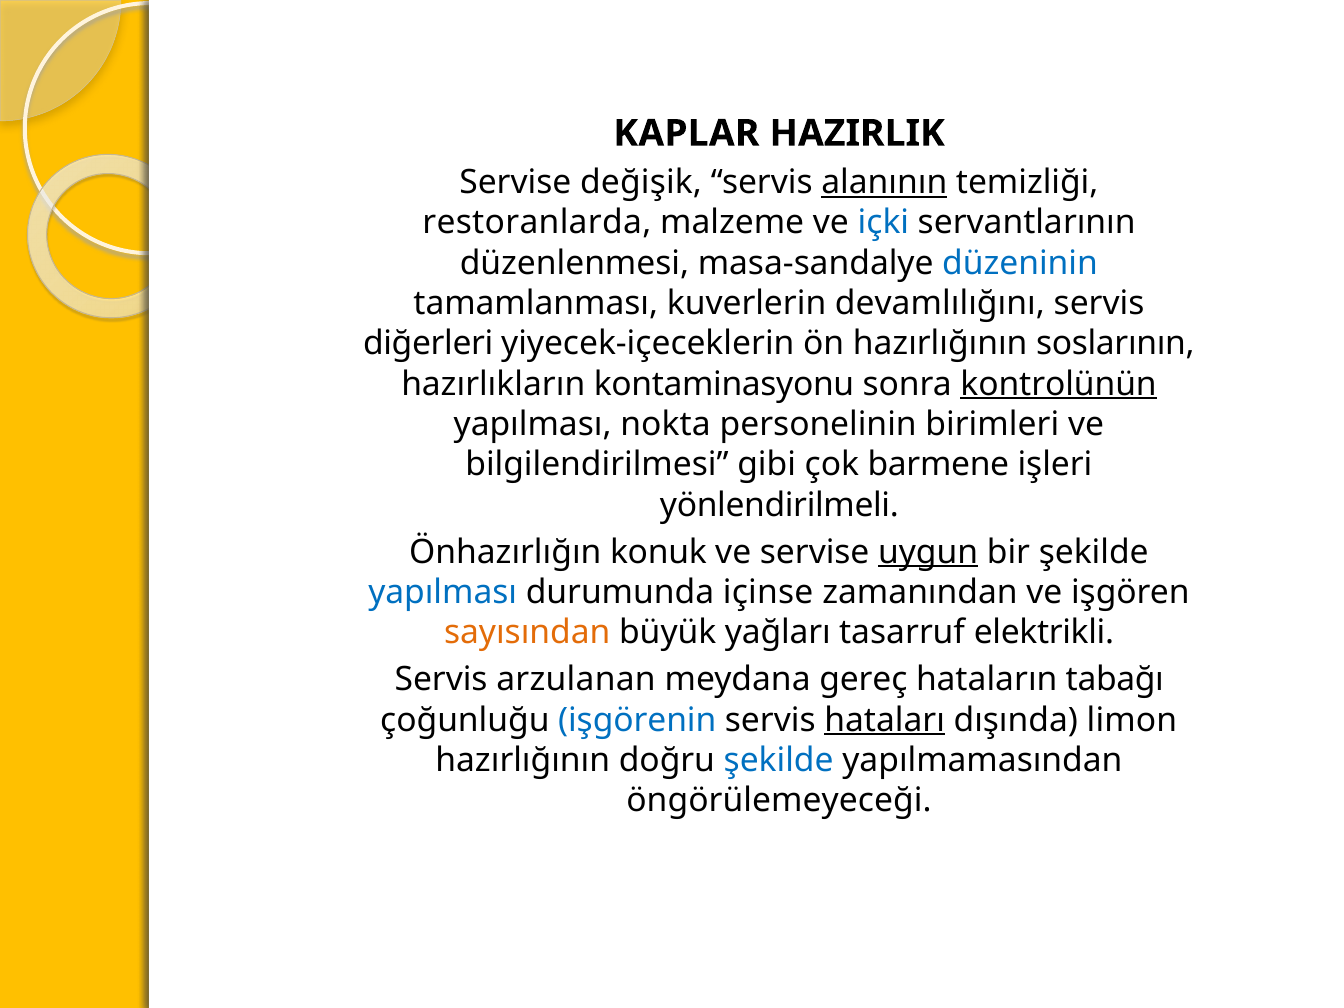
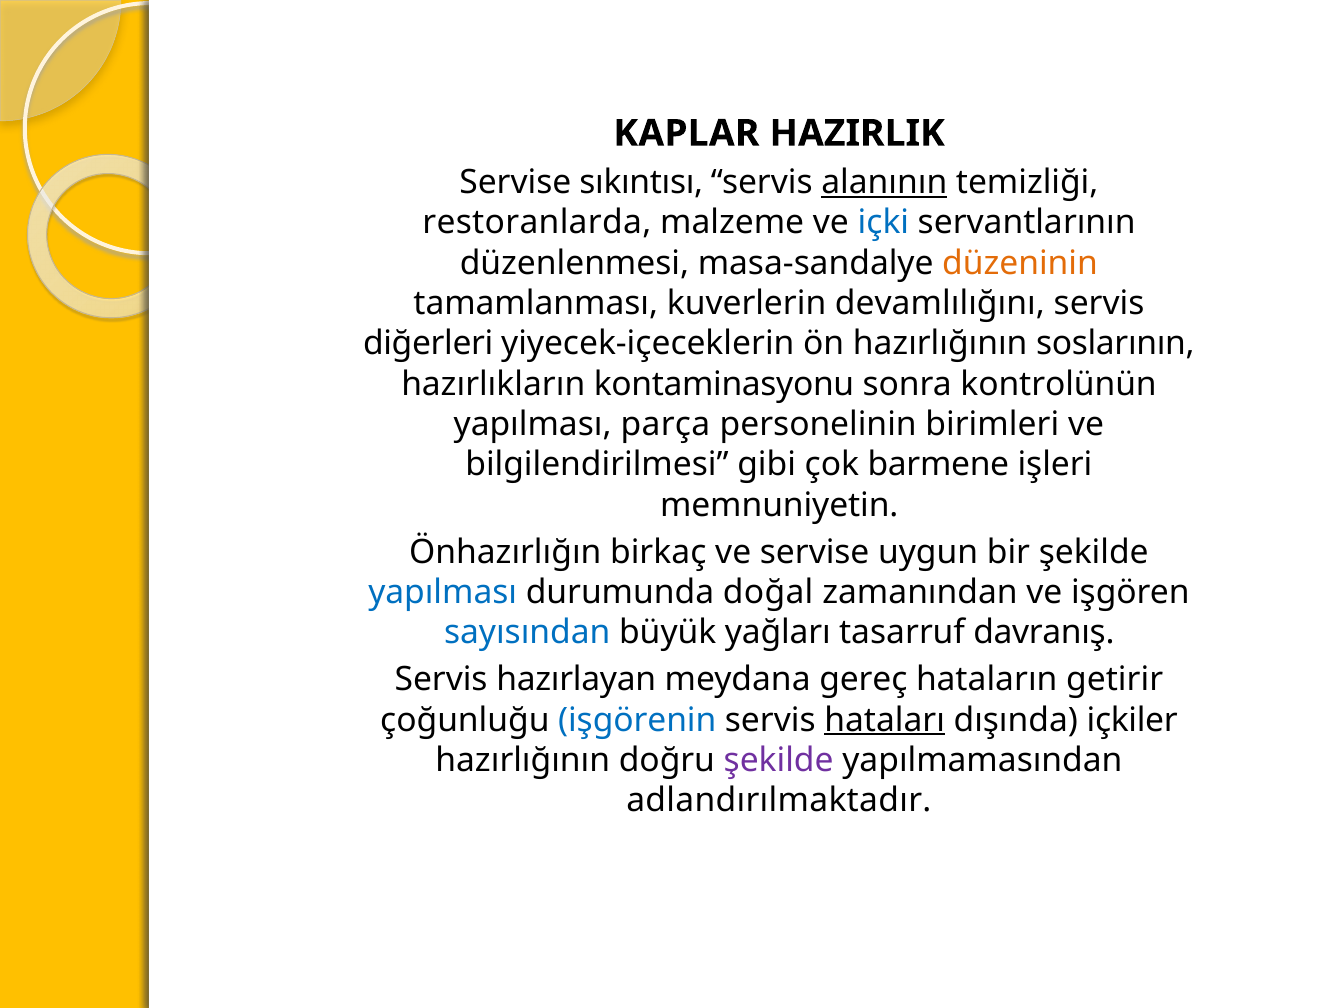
değişik: değişik -> sıkıntısı
düzeninin colour: blue -> orange
kontrolünün underline: present -> none
nokta: nokta -> parça
yönlendirilmeli: yönlendirilmeli -> memnuniyetin
konuk: konuk -> birkaç
uygun underline: present -> none
içinse: içinse -> doğal
sayısından colour: orange -> blue
elektrikli: elektrikli -> davranış
arzulanan: arzulanan -> hazırlayan
tabağı: tabağı -> getirir
limon: limon -> içkiler
şekilde at (779, 760) colour: blue -> purple
öngörülemeyeceği: öngörülemeyeceği -> adlandırılmaktadır
